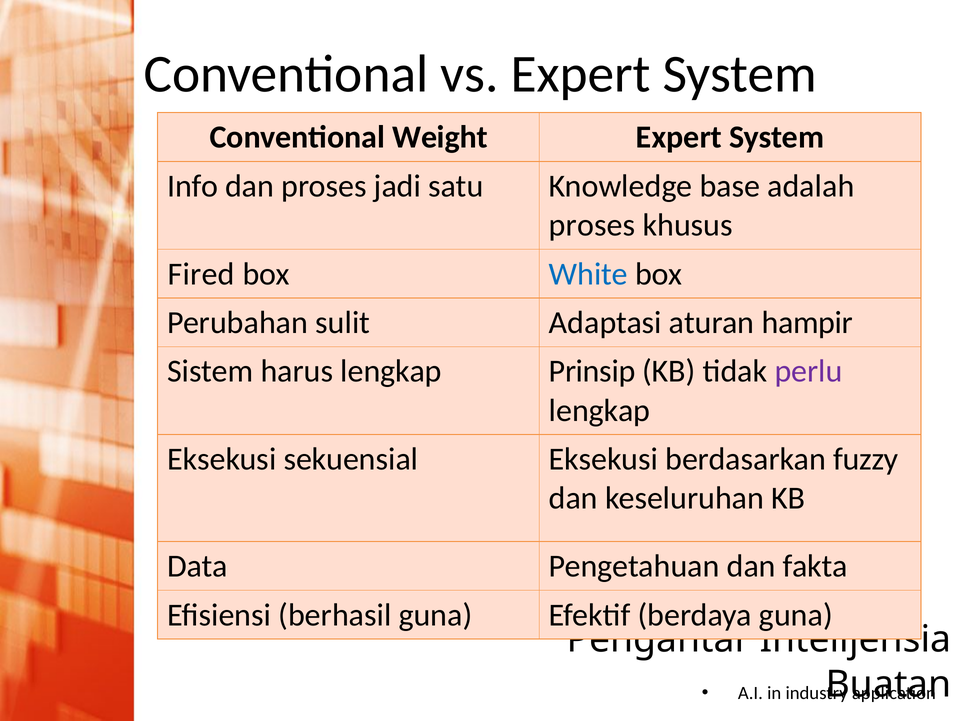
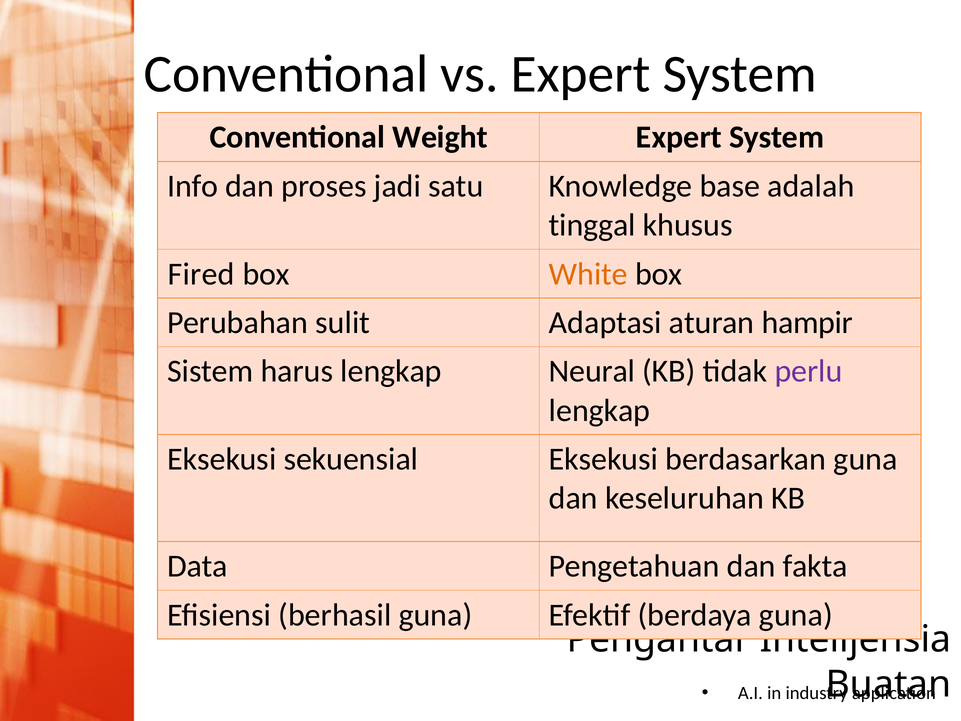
proses at (592, 225): proses -> tinggal
White colour: blue -> orange
Prinsip: Prinsip -> Neural
berdasarkan fuzzy: fuzzy -> guna
